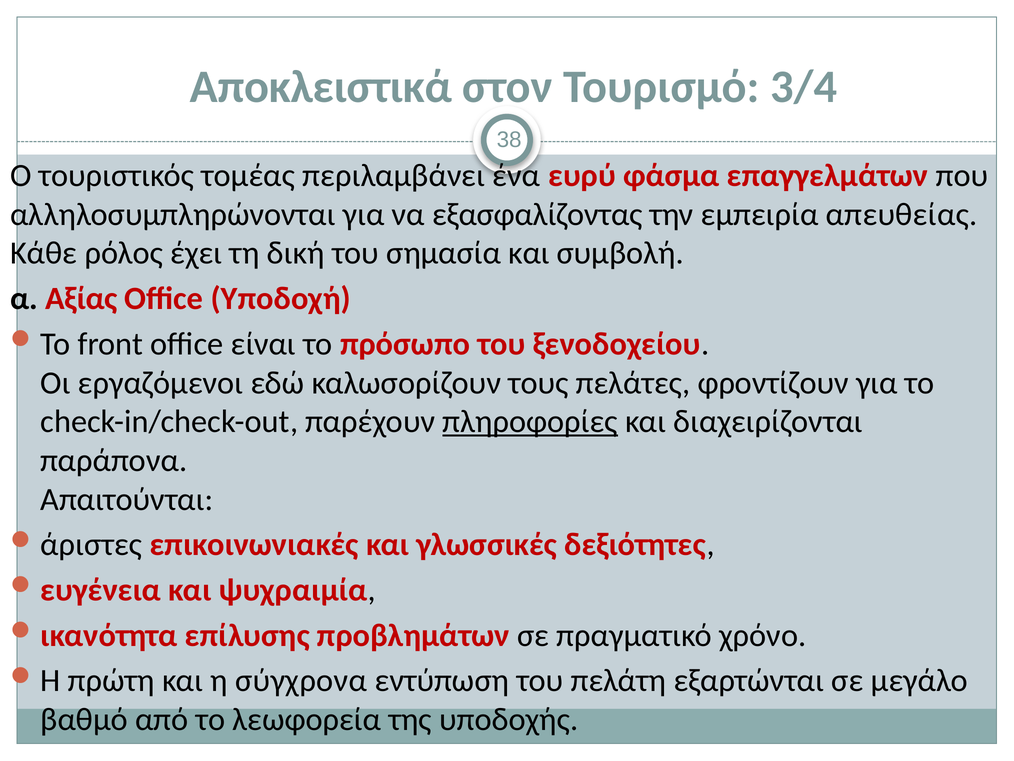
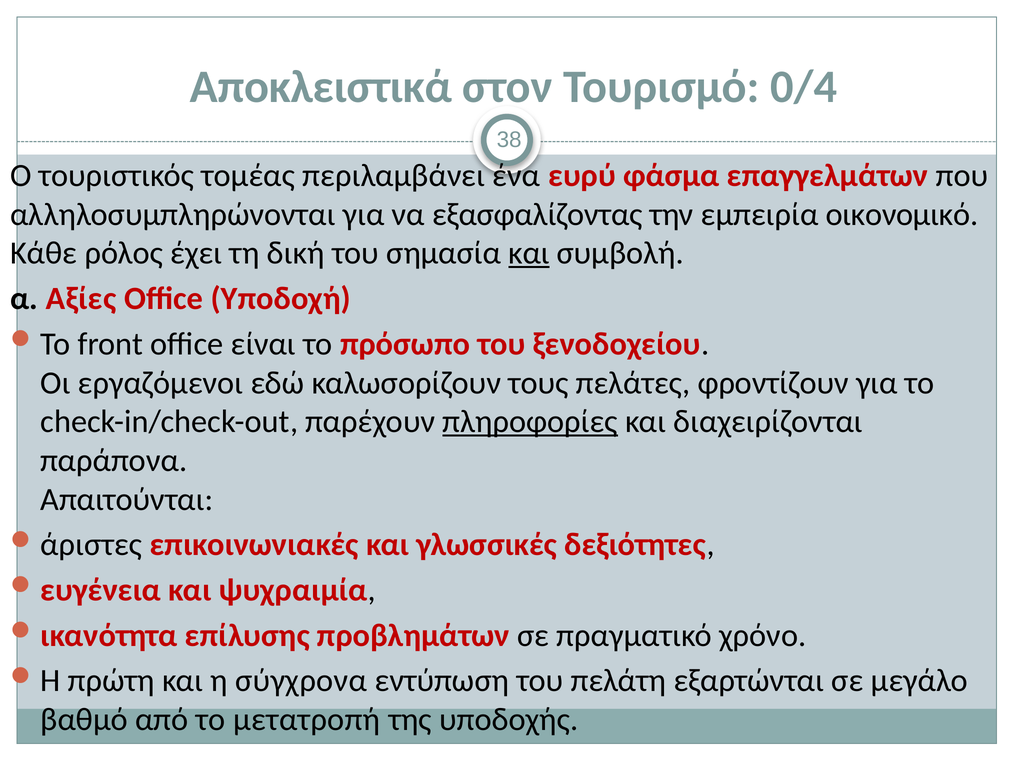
3/4: 3/4 -> 0/4
απευθείας: απευθείας -> οικονομικό
και at (529, 253) underline: none -> present
Αξίας: Αξίας -> Αξίες
λεωφορεία: λεωφορεία -> μετατροπή
